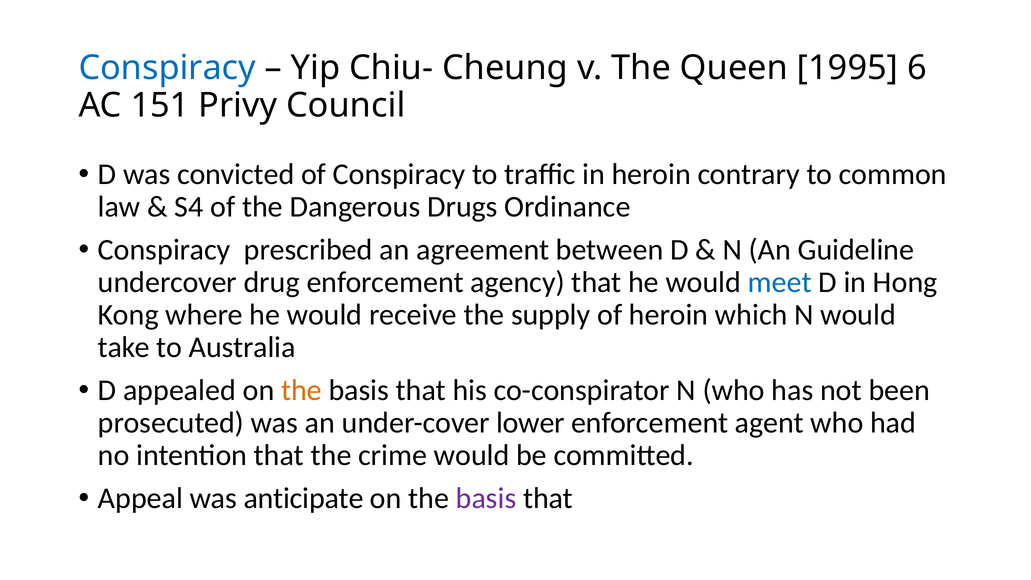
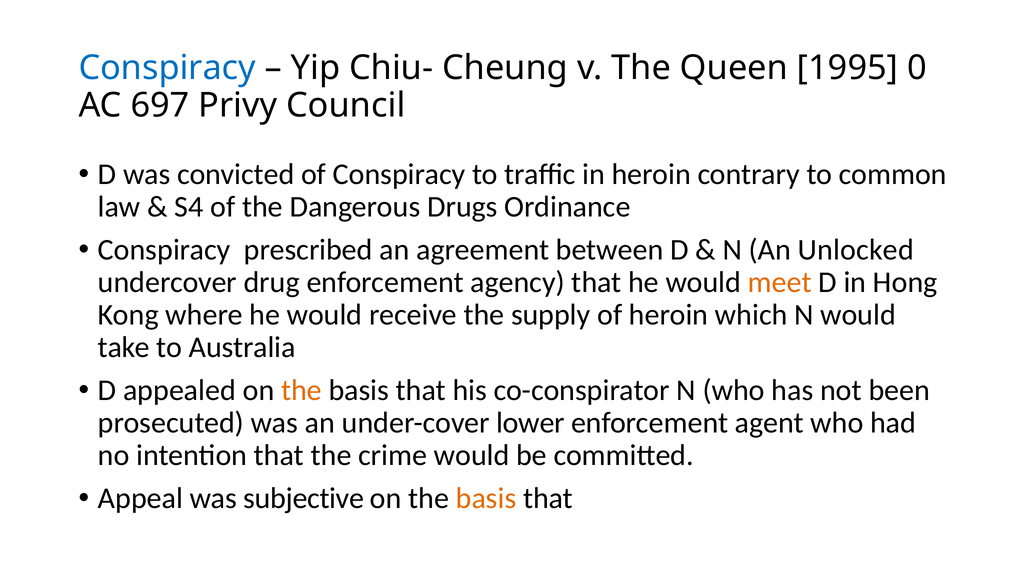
6: 6 -> 0
151: 151 -> 697
Guideline: Guideline -> Unlocked
meet colour: blue -> orange
anticipate: anticipate -> subjective
basis at (486, 498) colour: purple -> orange
